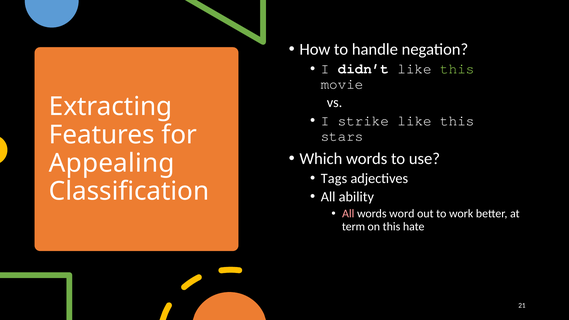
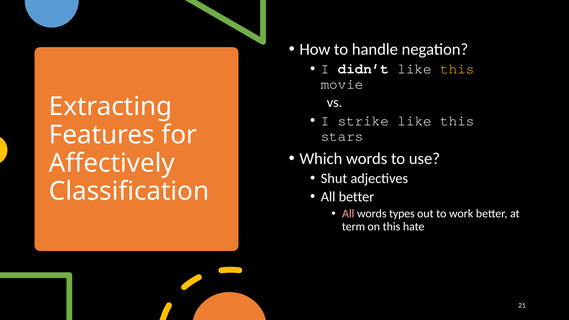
this at (457, 69) colour: light green -> yellow
Appealing: Appealing -> Affectively
Tags: Tags -> Shut
All ability: ability -> better
word: word -> types
